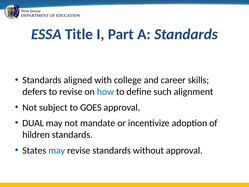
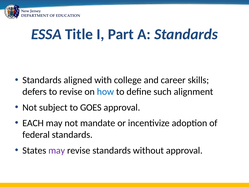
DUAL: DUAL -> EACH
hildren: hildren -> federal
may at (57, 150) colour: blue -> purple
